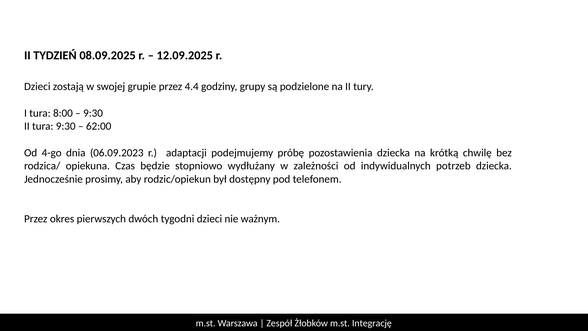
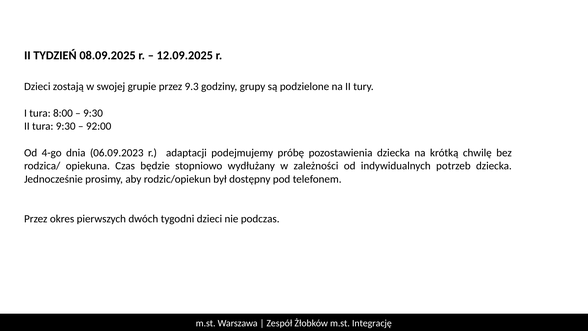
4.4: 4.4 -> 9.3
62:00: 62:00 -> 92:00
ważnym: ważnym -> podczas
